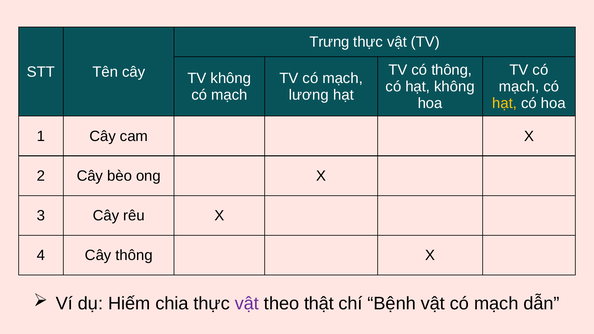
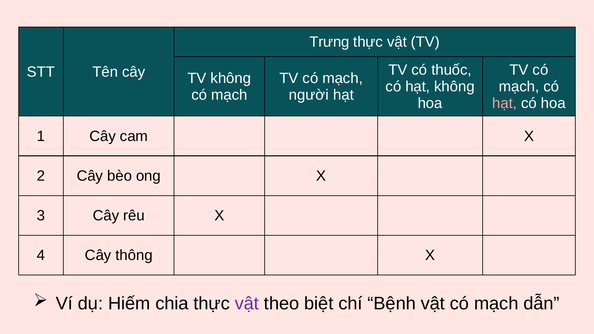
có thông: thông -> thuốc
lương: lương -> người
hạt at (505, 103) colour: yellow -> pink
thật: thật -> biệt
